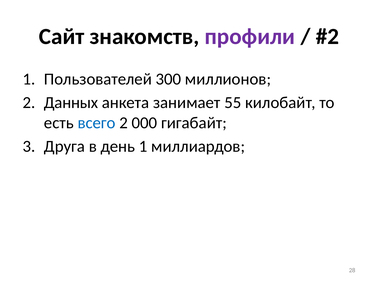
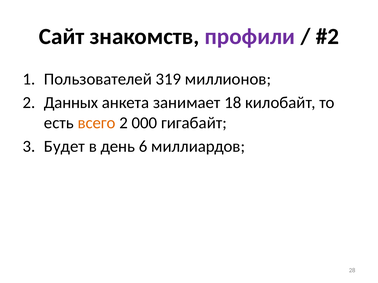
300: 300 -> 319
55: 55 -> 18
всего colour: blue -> orange
Друга: Друга -> Будет
день 1: 1 -> 6
